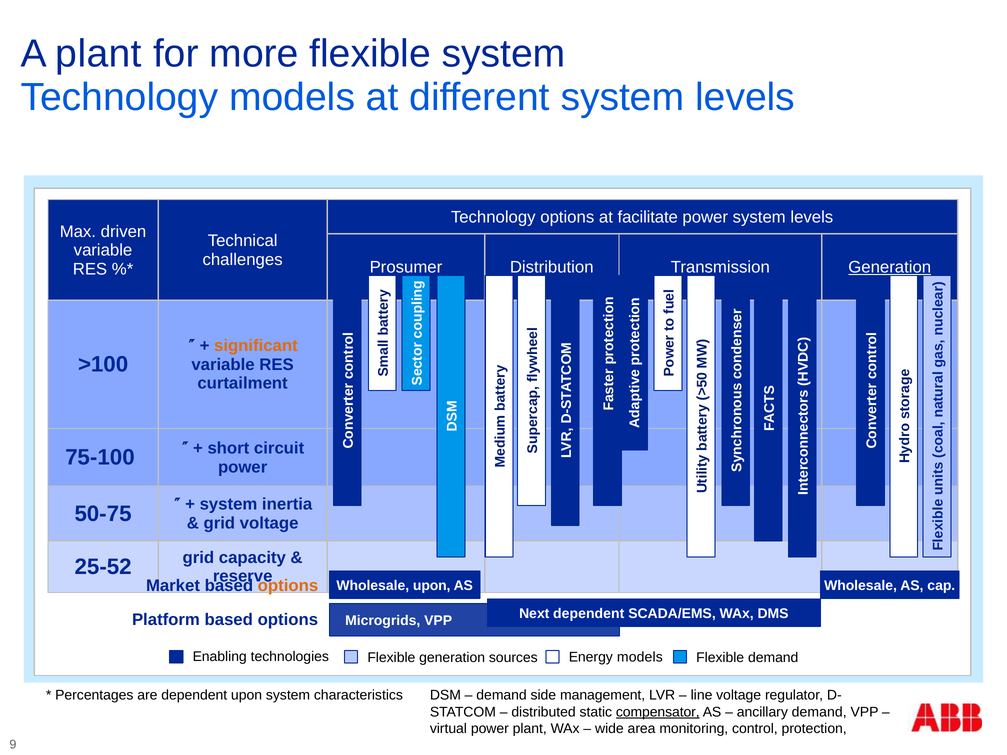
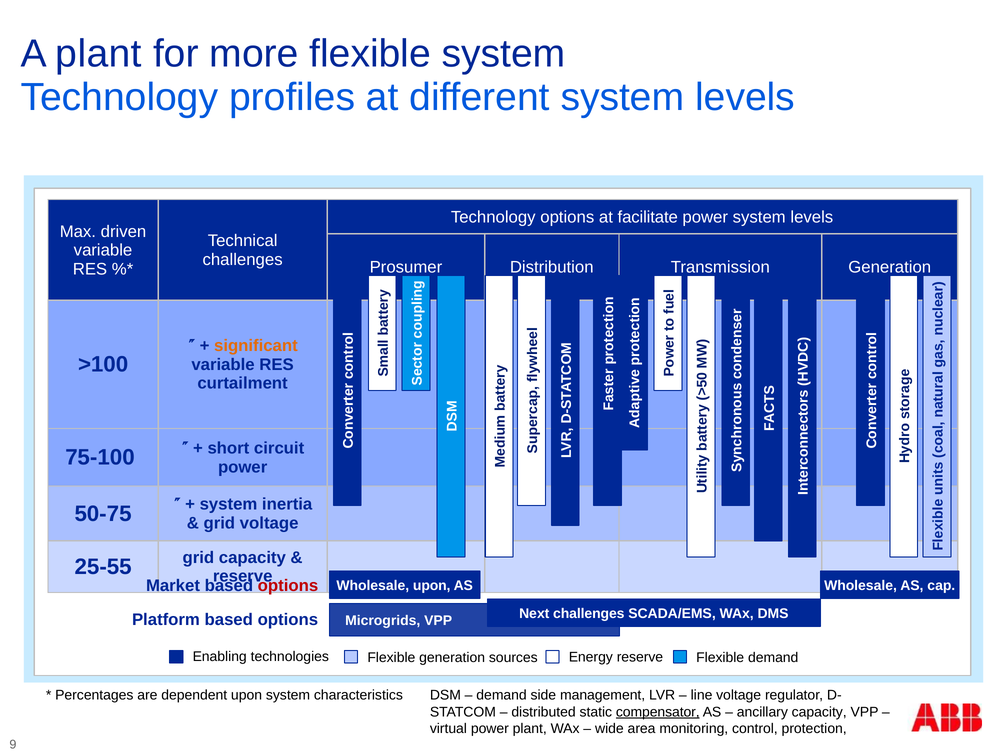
Technology models: models -> profiles
Generation at (890, 267) underline: present -> none
25-52: 25-52 -> 25-55
options at (288, 586) colour: orange -> red
Next dependent: dependent -> challenges
Energy models: models -> reserve
ancillary demand: demand -> capacity
